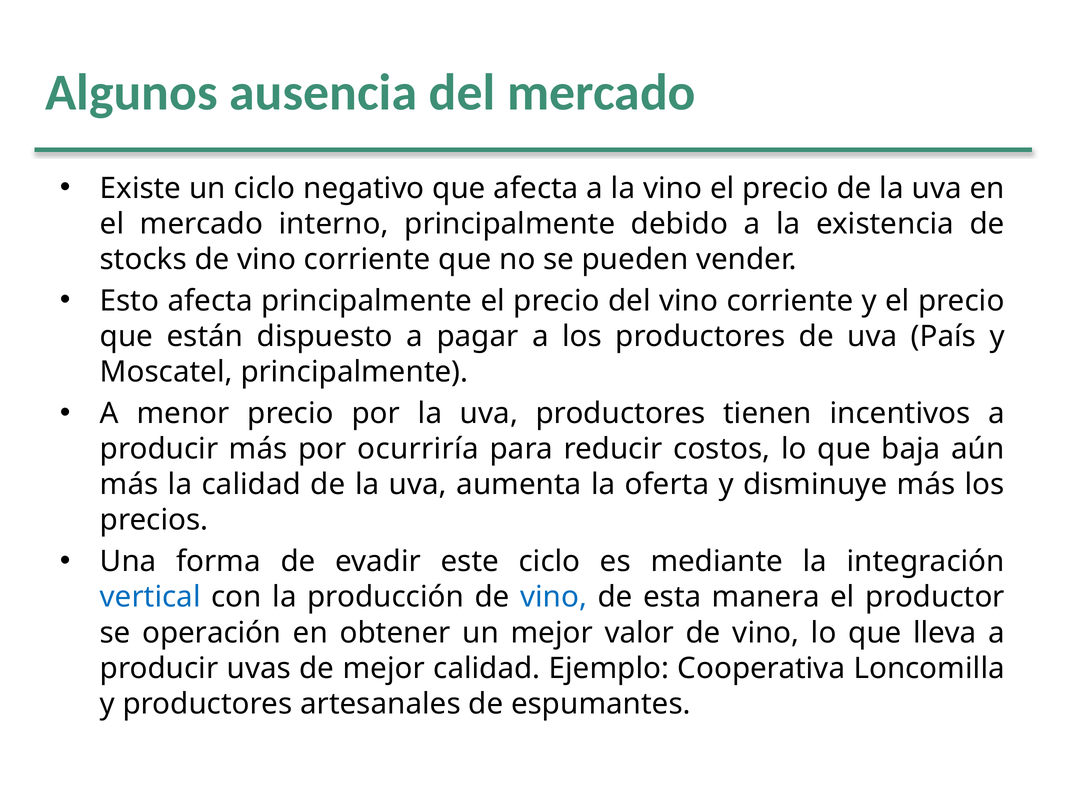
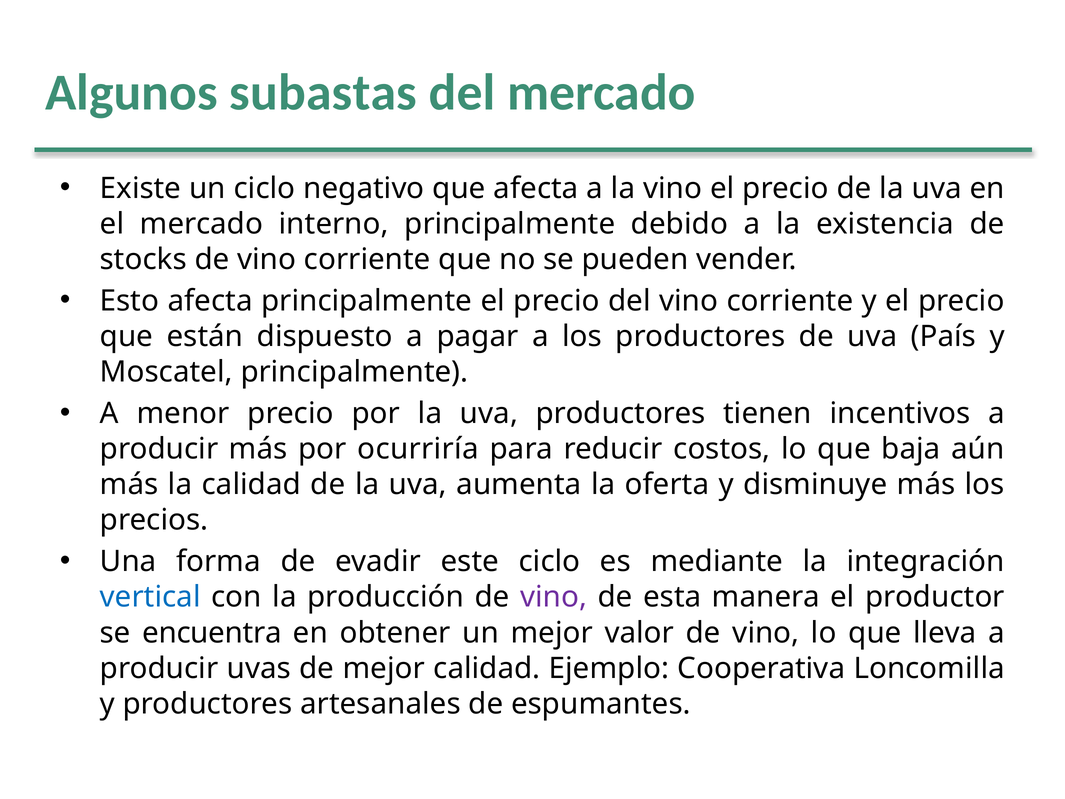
ausencia: ausencia -> subastas
vino at (554, 597) colour: blue -> purple
operación: operación -> encuentra
